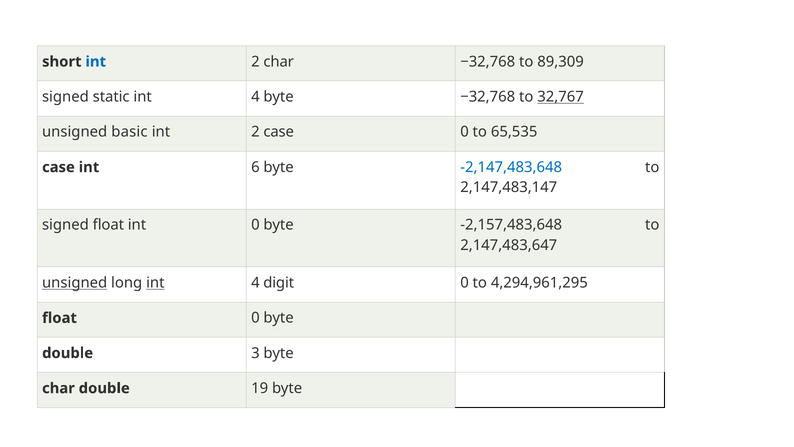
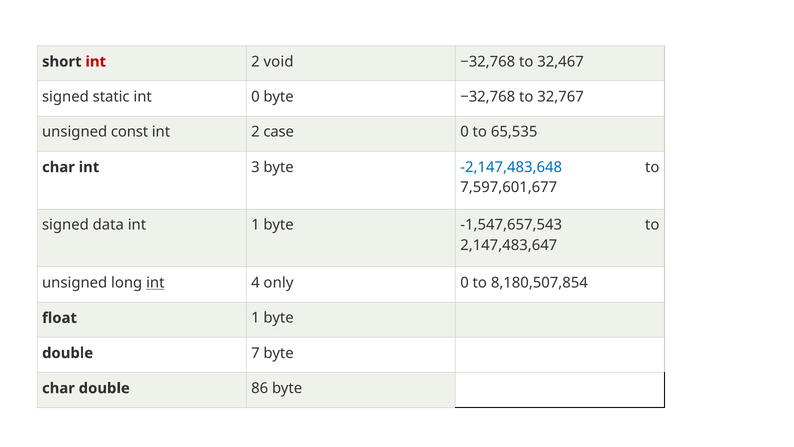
int at (96, 62) colour: blue -> red
2 char: char -> void
89,309: 89,309 -> 32,467
4 at (255, 97): 4 -> 0
32,767 underline: present -> none
basic: basic -> const
case at (58, 167): case -> char
6: 6 -> 3
2,147,483,147: 2,147,483,147 -> 7,597,601,677
signed float: float -> data
int 0: 0 -> 1
-2,157,483,648: -2,157,483,648 -> -1,547,657,543
unsigned at (75, 283) underline: present -> none
digit: digit -> only
4,294,961,295: 4,294,961,295 -> 8,180,507,854
float 0: 0 -> 1
3: 3 -> 7
19: 19 -> 86
